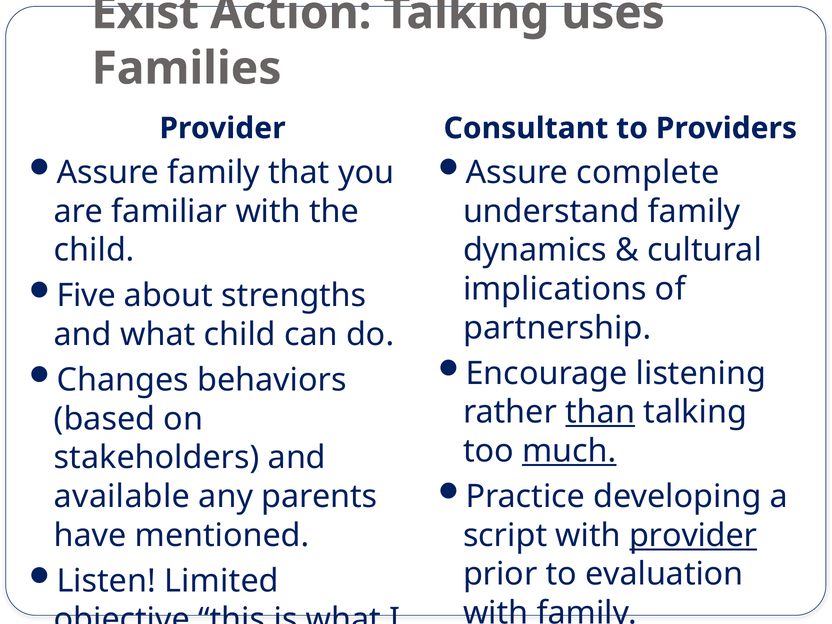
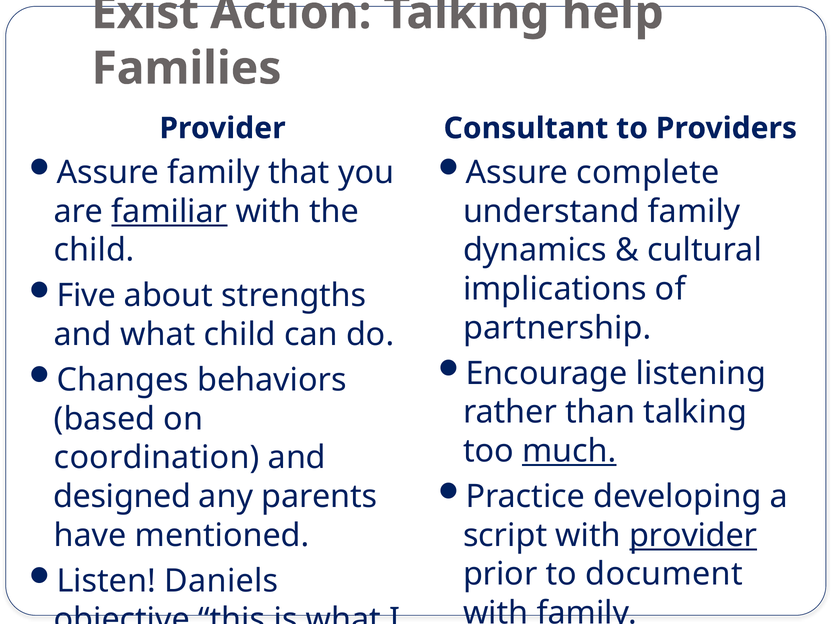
uses: uses -> help
familiar underline: none -> present
than underline: present -> none
stakeholders: stakeholders -> coordination
available: available -> designed
evaluation: evaluation -> document
Limited: Limited -> Daniels
